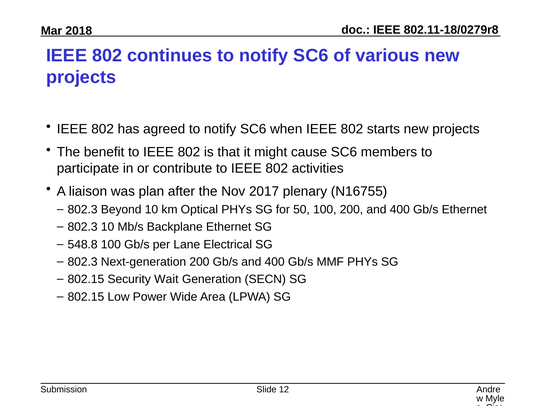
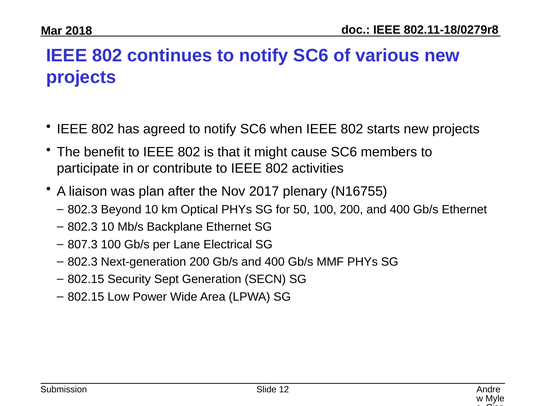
548.8: 548.8 -> 807.3
Wait: Wait -> Sept
